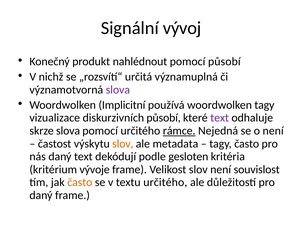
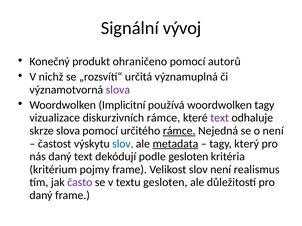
nahlédnout: nahlédnout -> ohraničeno
pomocí působí: působí -> autorů
diskurzivních působí: působí -> rámce
slov at (123, 144) colour: orange -> blue
metadata underline: none -> present
tagy často: často -> který
vývoje: vývoje -> pojmy
souvislost: souvislost -> realismus
často at (80, 183) colour: orange -> purple
textu určitého: určitého -> gesloten
